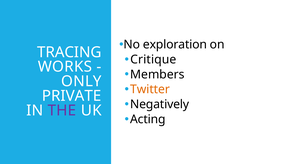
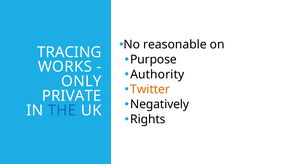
exploration: exploration -> reasonable
Critique: Critique -> Purpose
Members: Members -> Authority
THE colour: purple -> blue
Acting: Acting -> Rights
